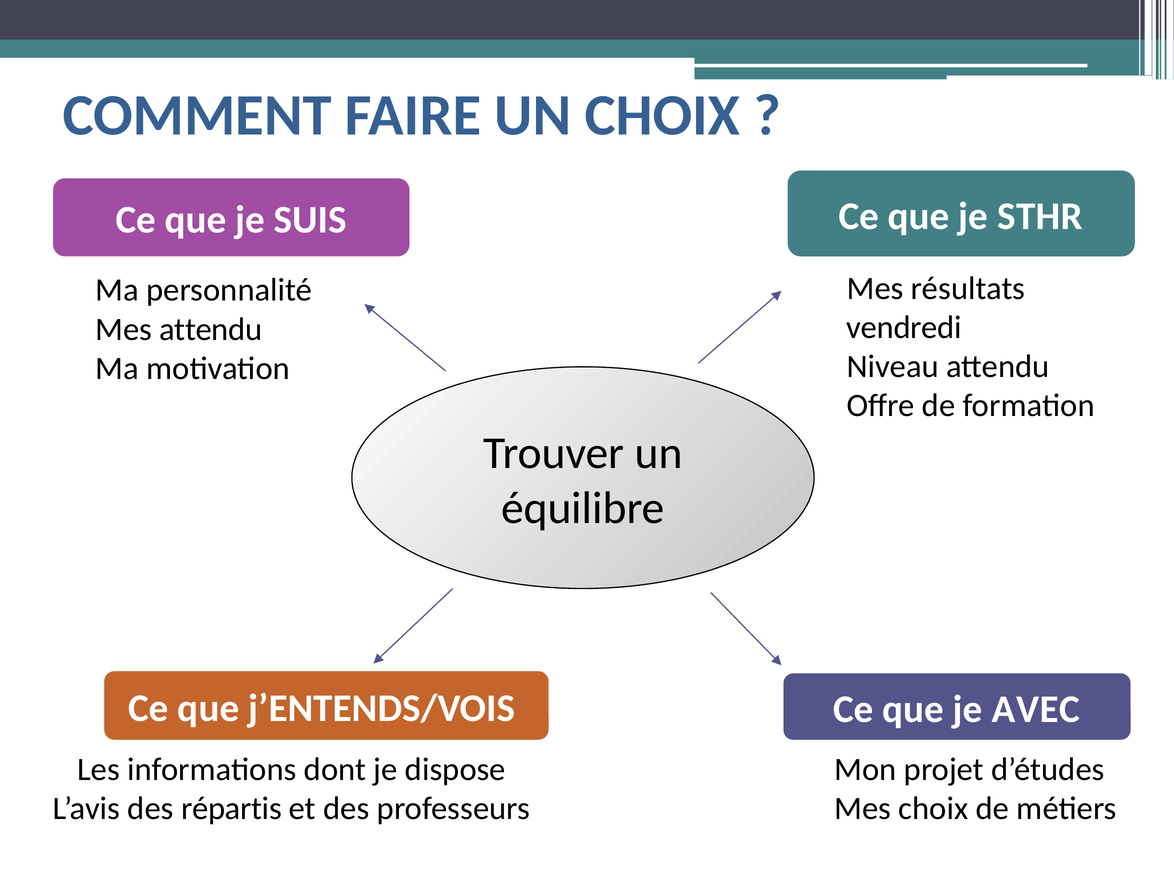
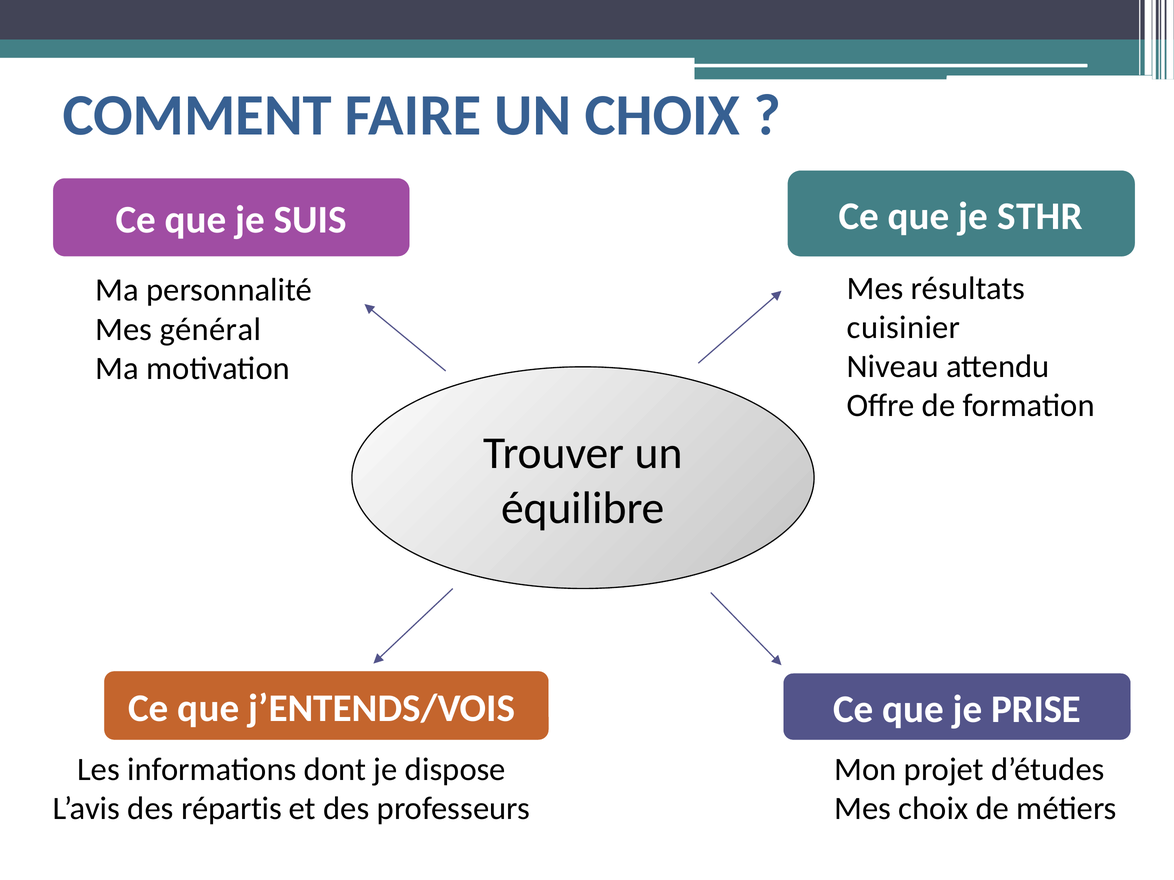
vendredi: vendredi -> cuisinier
Mes attendu: attendu -> général
AVEC: AVEC -> PRISE
